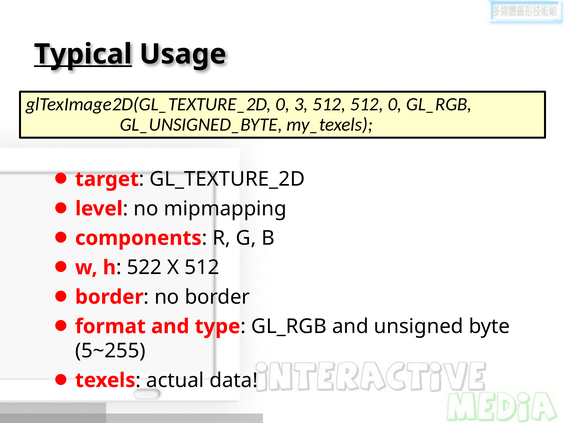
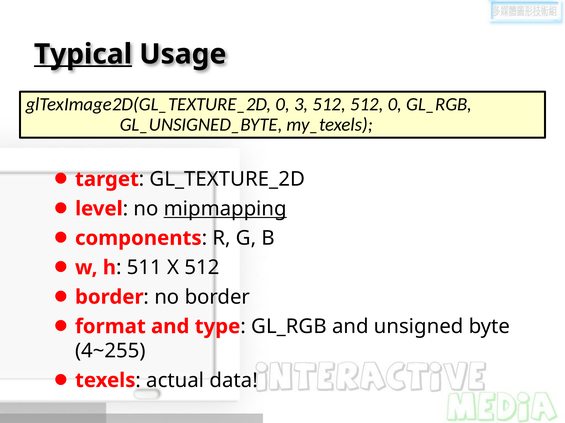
mipmapping underline: none -> present
522: 522 -> 511
5~255: 5~255 -> 4~255
